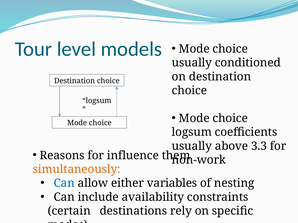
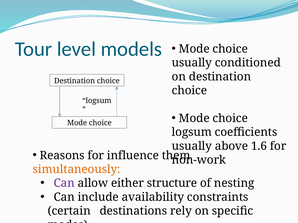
3.3: 3.3 -> 1.6
Can at (64, 184) colour: blue -> purple
variables: variables -> structure
